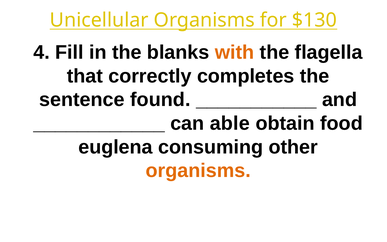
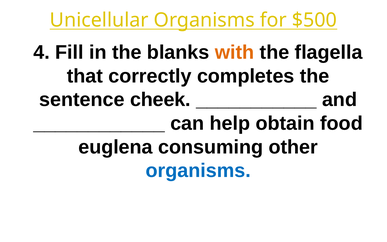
$130: $130 -> $500
found: found -> cheek
able: able -> help
organisms at (198, 171) colour: orange -> blue
